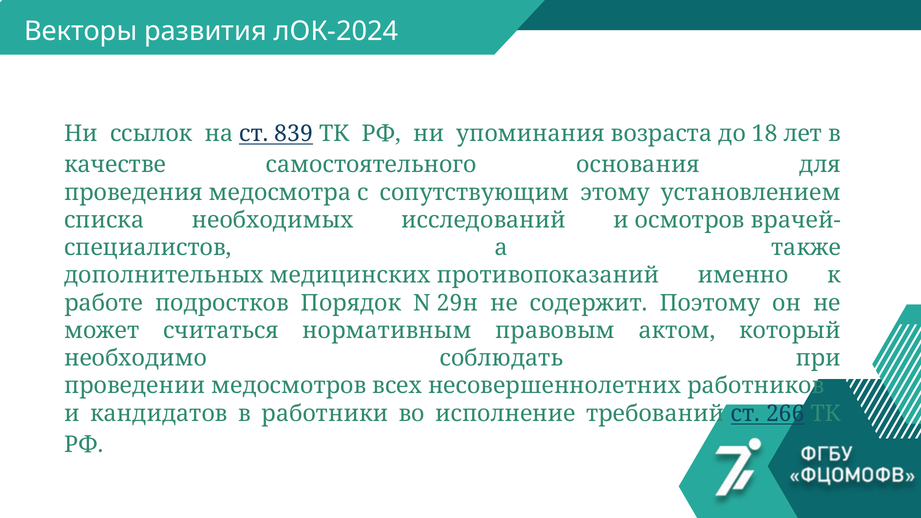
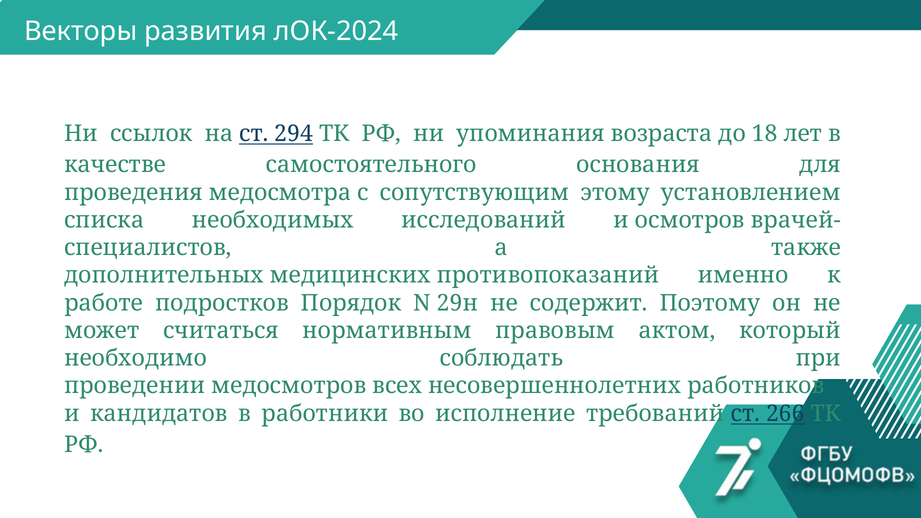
839: 839 -> 294
